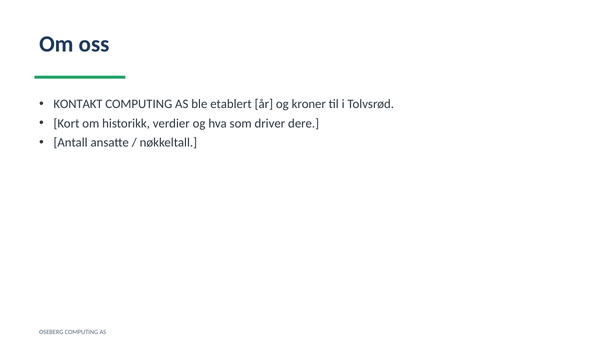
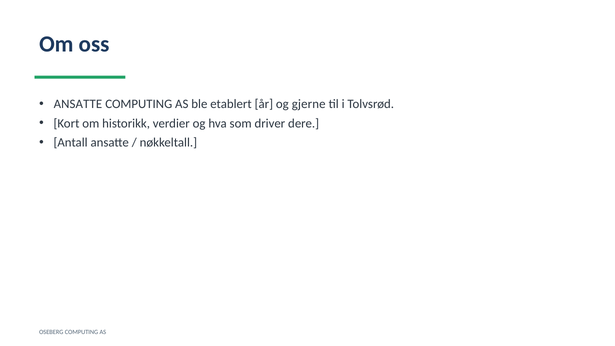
KONTAKT at (78, 104): KONTAKT -> ANSATTE
kroner: kroner -> gjerne
